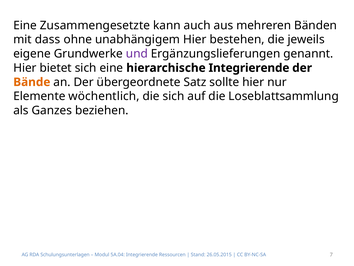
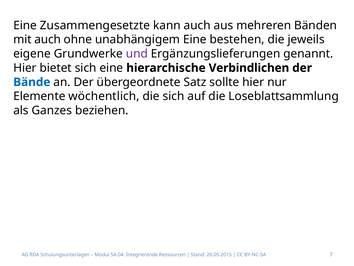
mit dass: dass -> auch
unabhängigem Hier: Hier -> Eine
hierarchische Integrierende: Integrierende -> Verbindlichen
Bände colour: orange -> blue
